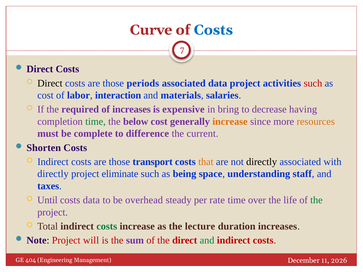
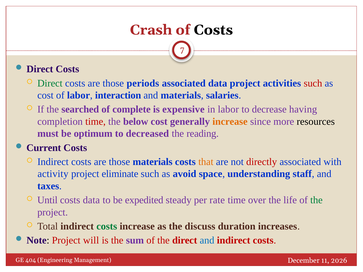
Curve: Curve -> Crash
Costs at (213, 30) colour: blue -> black
Direct at (50, 83) colour: black -> green
required: required -> searched
of increases: increases -> complete
in bring: bring -> labor
time at (95, 122) colour: green -> red
resources colour: orange -> black
complete: complete -> optimum
difference: difference -> decreased
current: current -> reading
Shorten: Shorten -> Current
those transport: transport -> materials
directly at (262, 162) colour: black -> red
directly at (53, 174): directly -> activity
being: being -> avoid
overhead: overhead -> expedited
lecture: lecture -> discuss
and at (207, 241) colour: green -> blue
